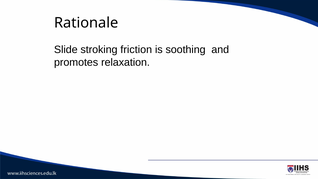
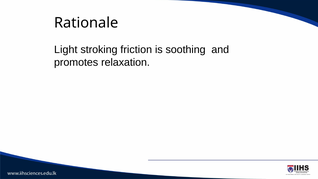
Slide: Slide -> Light
